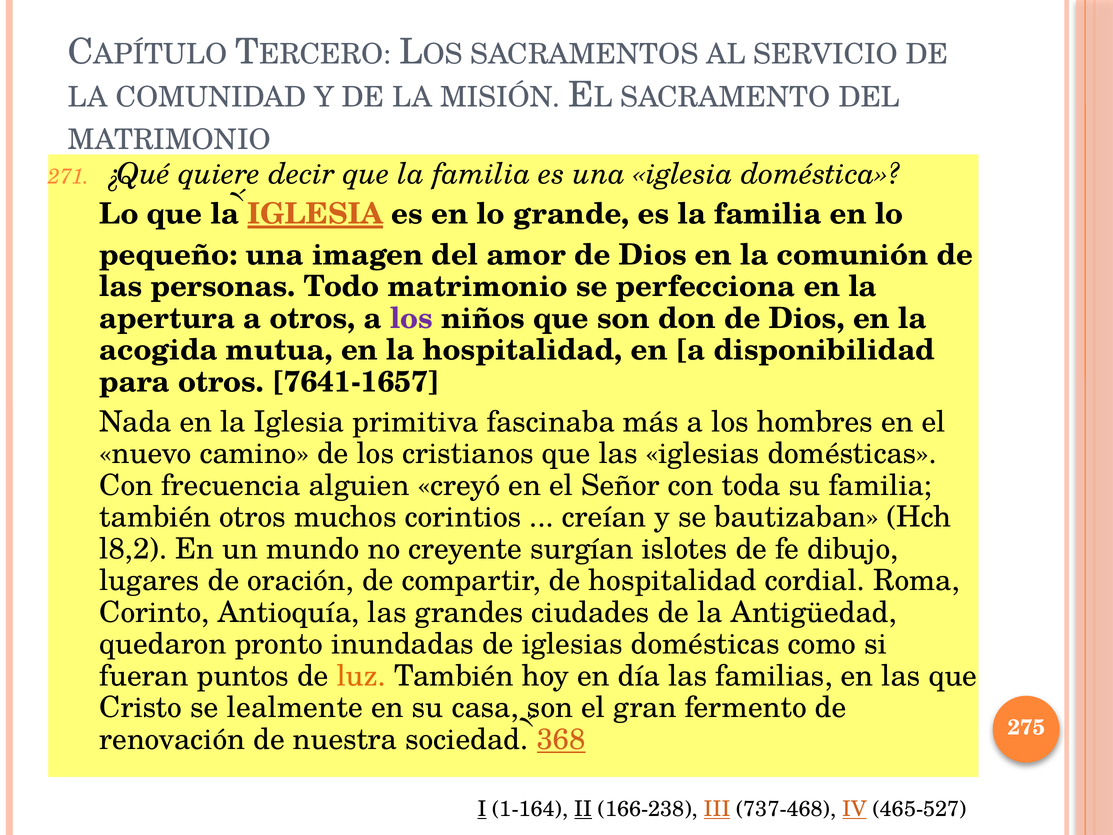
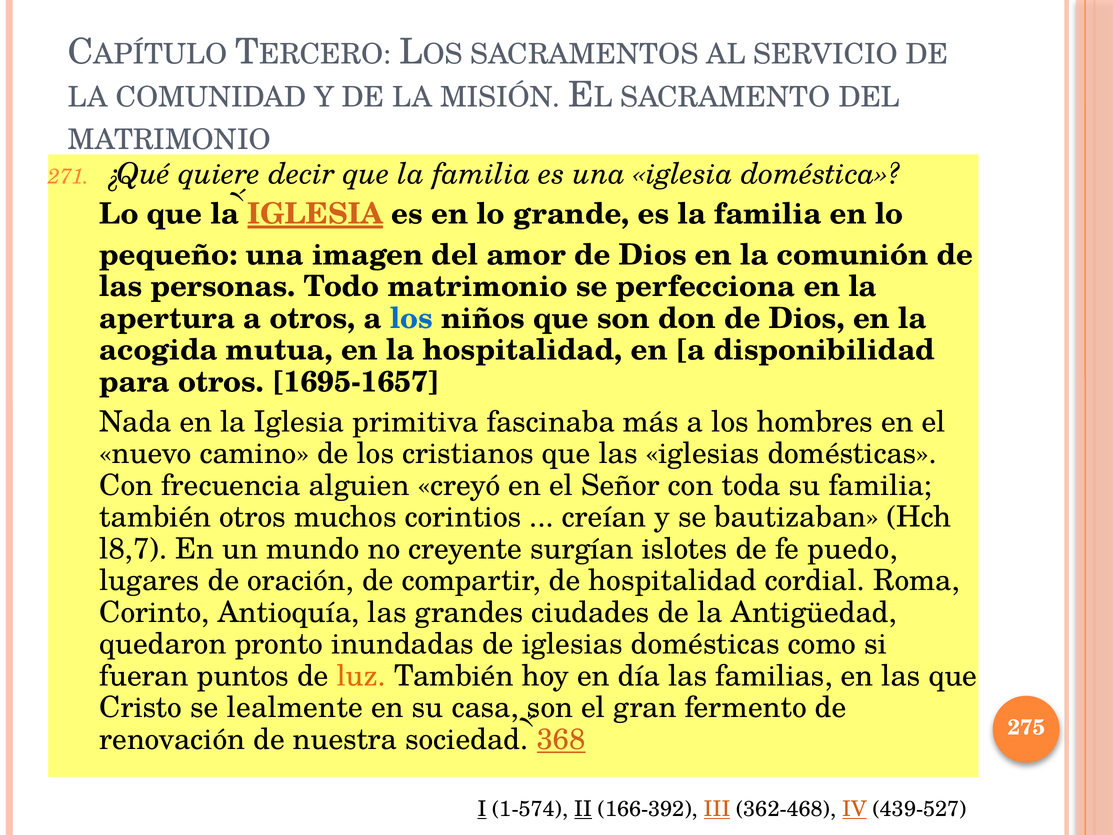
los at (412, 318) colour: purple -> blue
7641-1657: 7641-1657 -> 1695-1657
l8,2: l8,2 -> l8,7
dibujo: dibujo -> puedo
1-164: 1-164 -> 1-574
166-238: 166-238 -> 166-392
737-468: 737-468 -> 362-468
465-527: 465-527 -> 439-527
